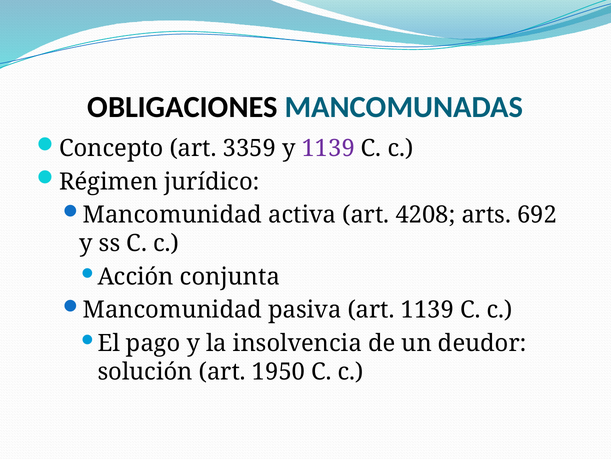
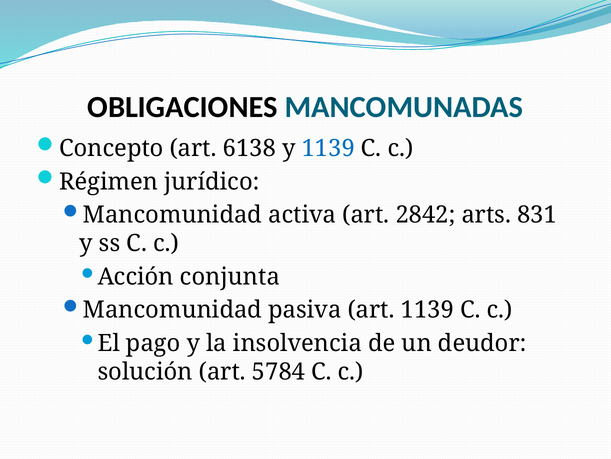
3359: 3359 -> 6138
1139 at (328, 148) colour: purple -> blue
4208: 4208 -> 2842
692: 692 -> 831
1950: 1950 -> 5784
